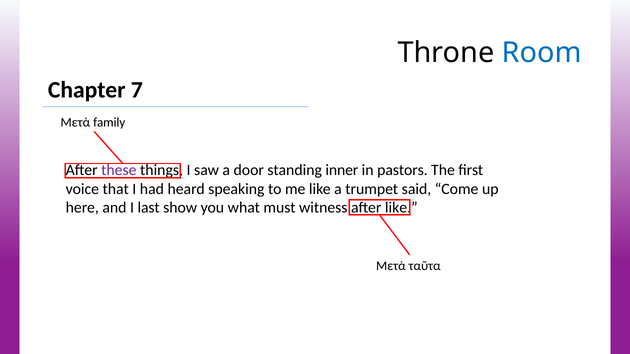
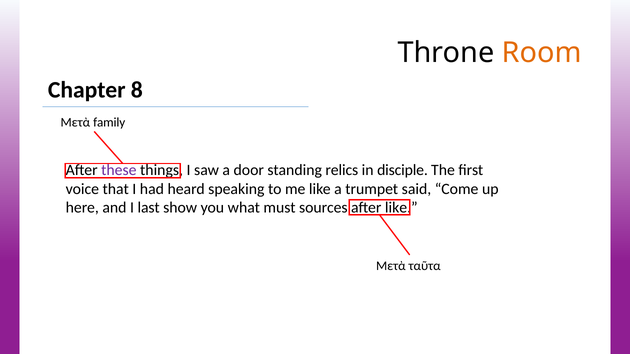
Room colour: blue -> orange
7: 7 -> 8
inner: inner -> relics
pastors: pastors -> disciple
witness: witness -> sources
